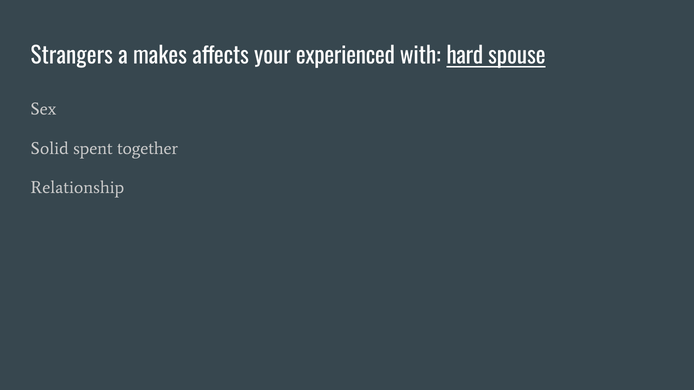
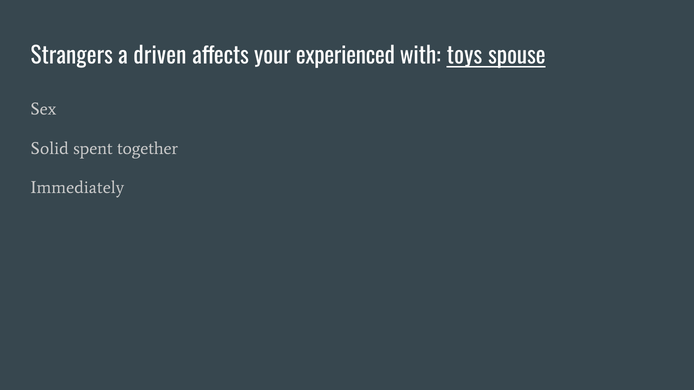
makes: makes -> driven
hard: hard -> toys
Relationship: Relationship -> Immediately
